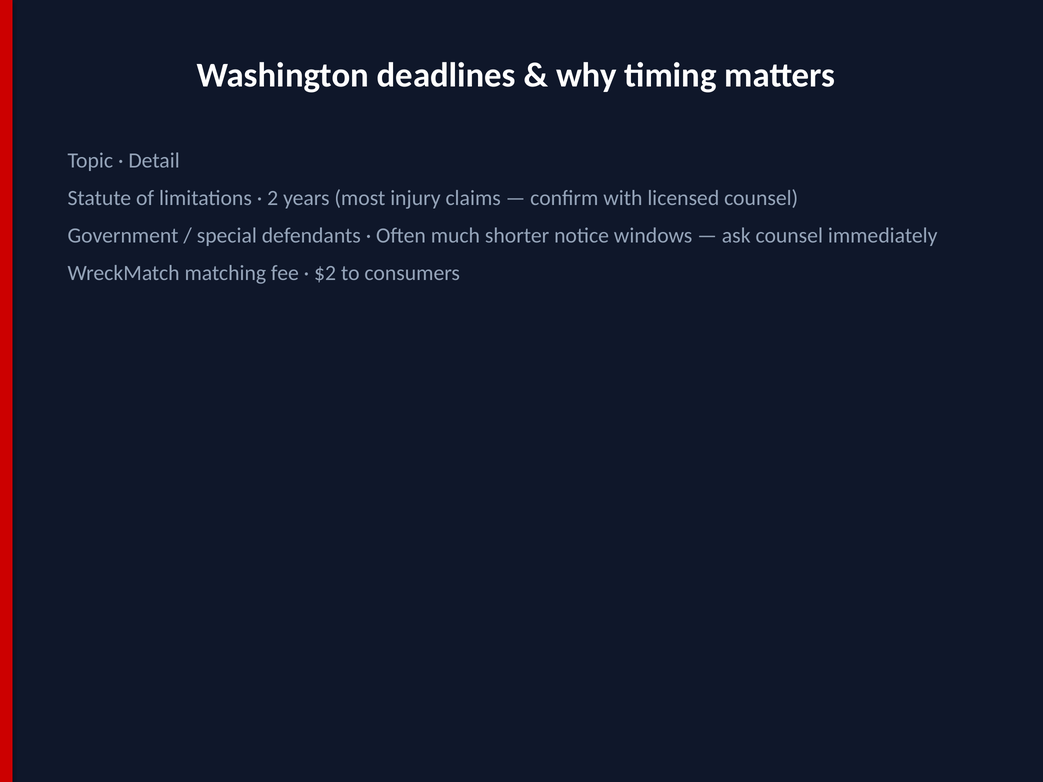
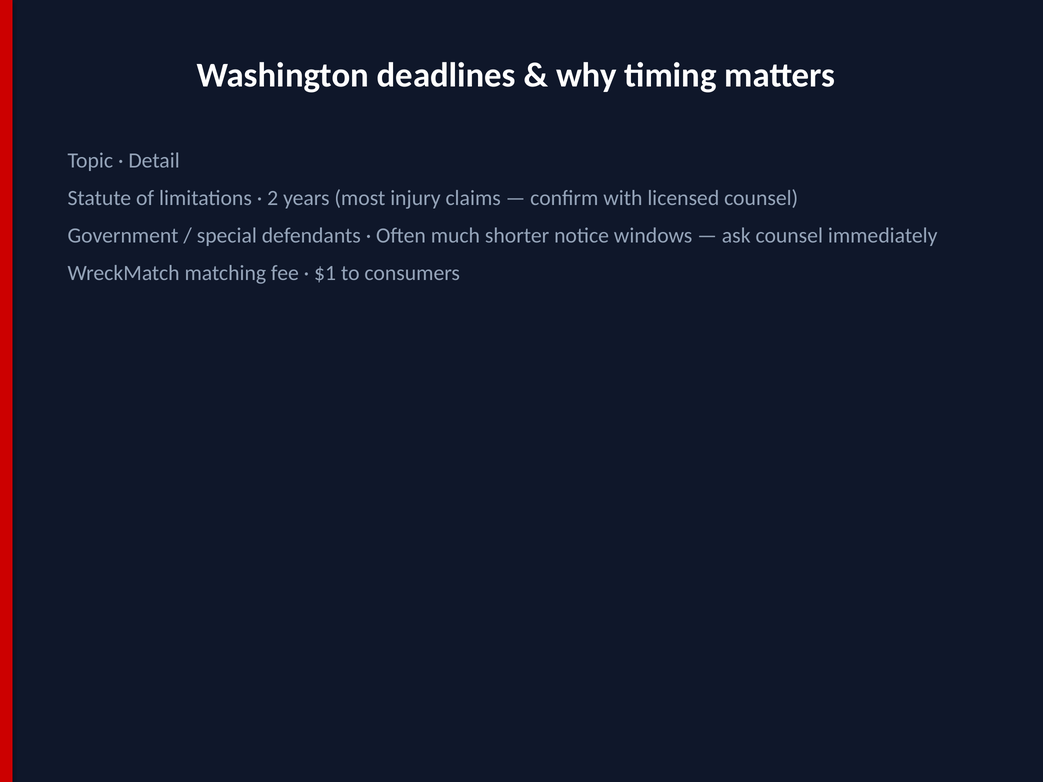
$2: $2 -> $1
